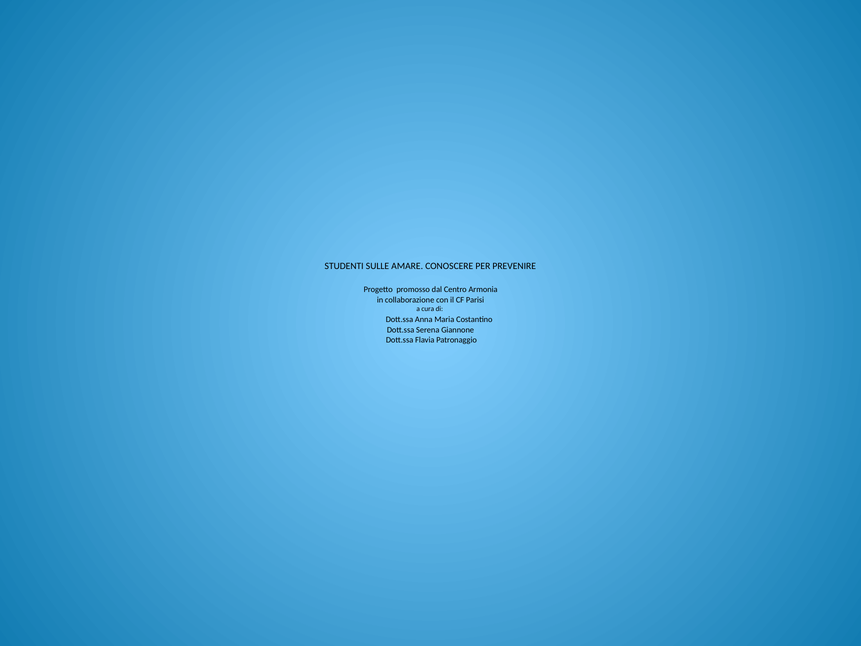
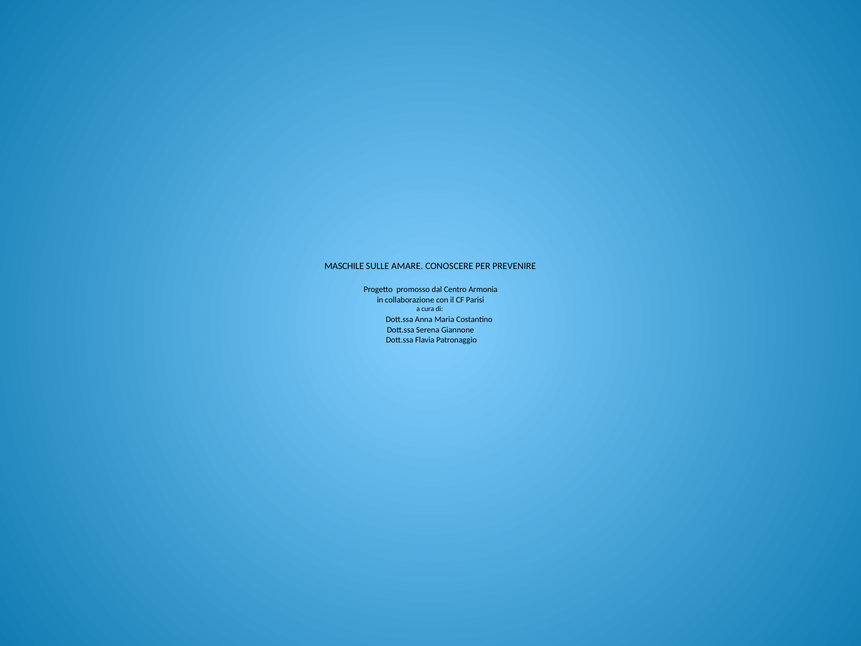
STUDENTI: STUDENTI -> MASCHILE
